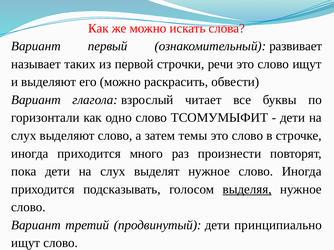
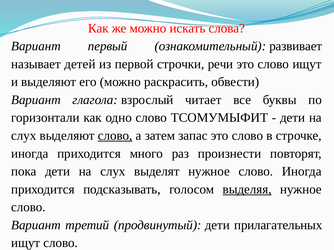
таких: таких -> детей
слово at (115, 136) underline: none -> present
темы: темы -> запас
принципиально: принципиально -> прилагательных
